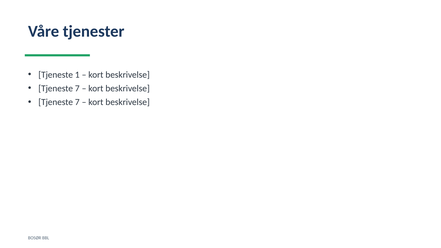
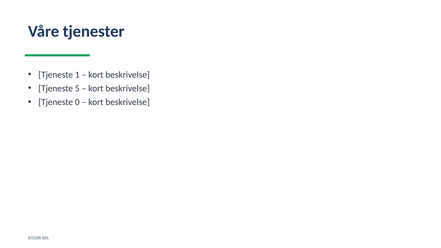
7 at (77, 88): 7 -> 5
7 at (77, 102): 7 -> 0
